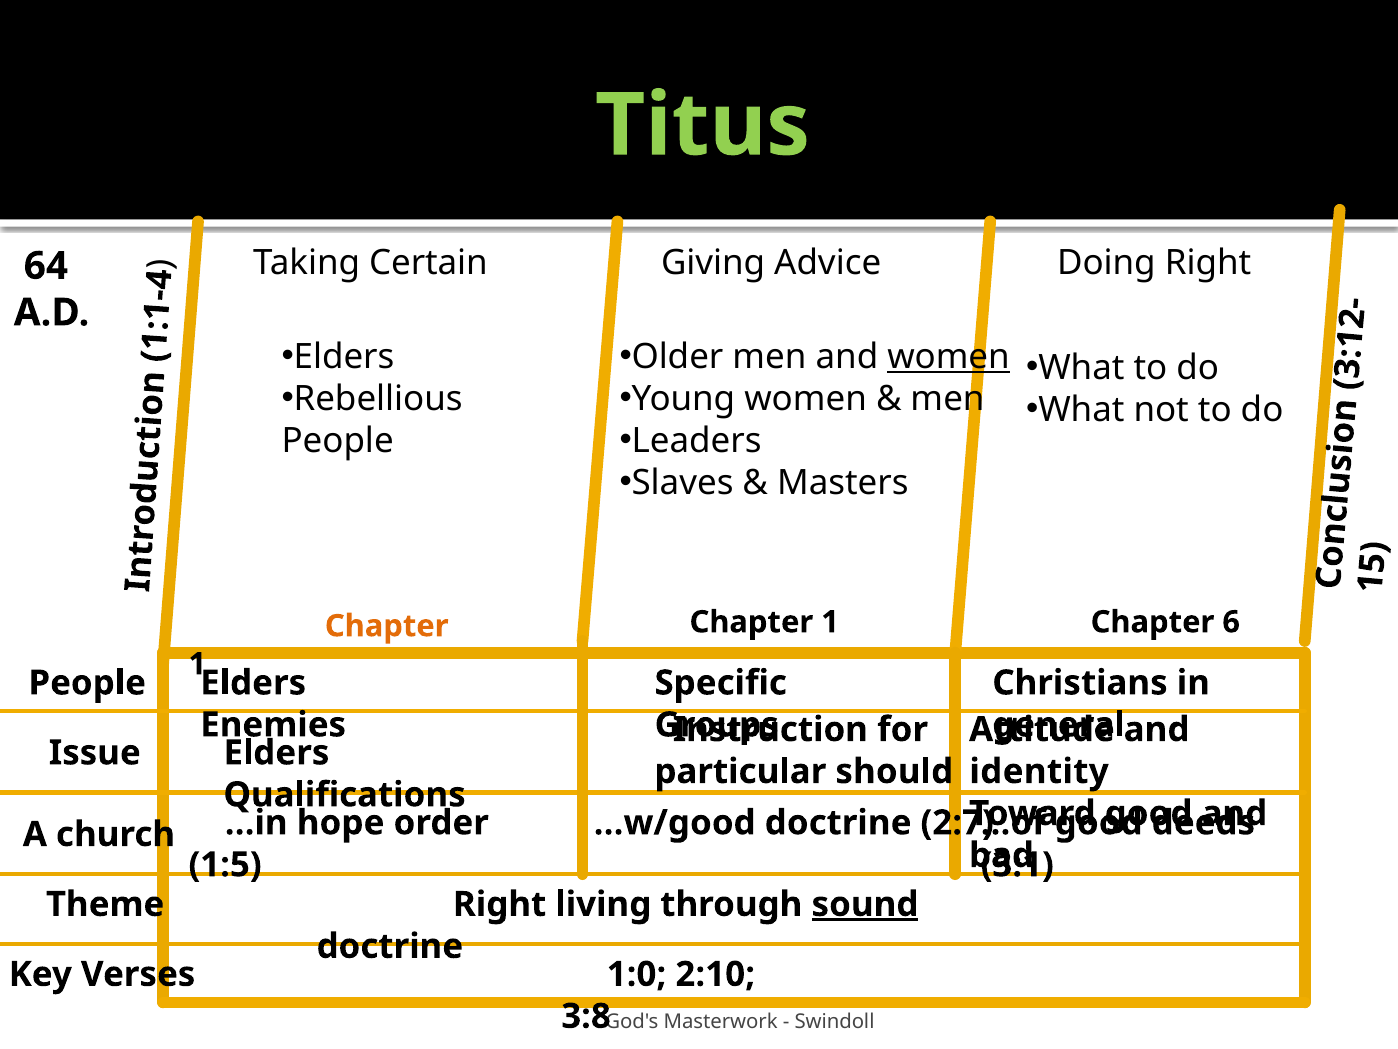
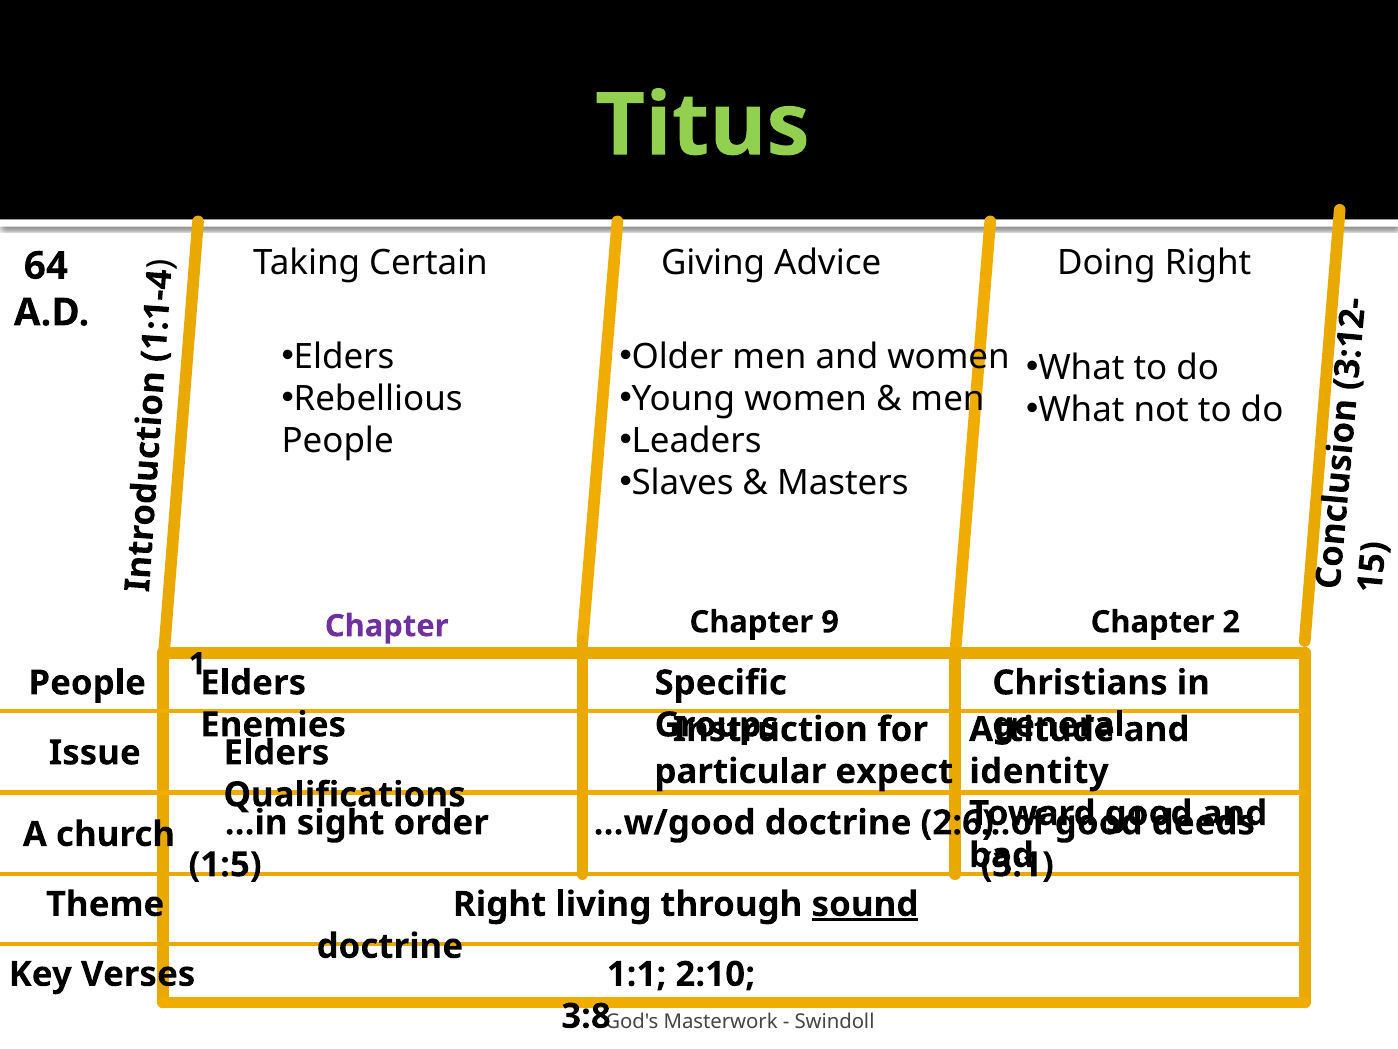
women at (948, 356) underline: present -> none
1 at (830, 622): 1 -> 9
Chapter 6: 6 -> 2
Chapter at (387, 626) colour: orange -> purple
should: should -> expect
2:7: 2:7 -> 2:6
hope: hope -> sight
1:0: 1:0 -> 1:1
